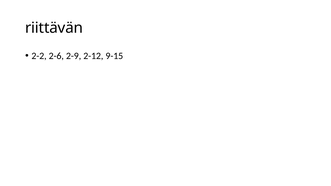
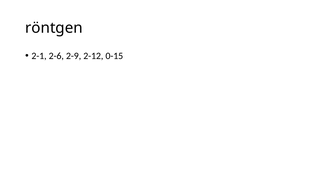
riittävän: riittävän -> röntgen
2-2: 2-2 -> 2-1
9-15: 9-15 -> 0-15
